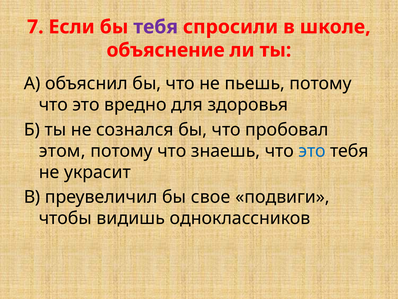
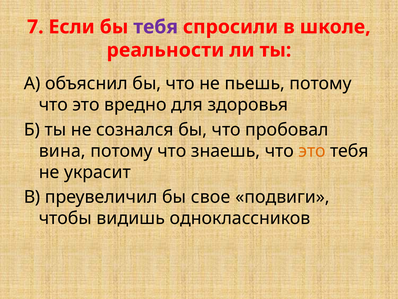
объяснение: объяснение -> реальности
этом: этом -> вина
это at (312, 151) colour: blue -> orange
